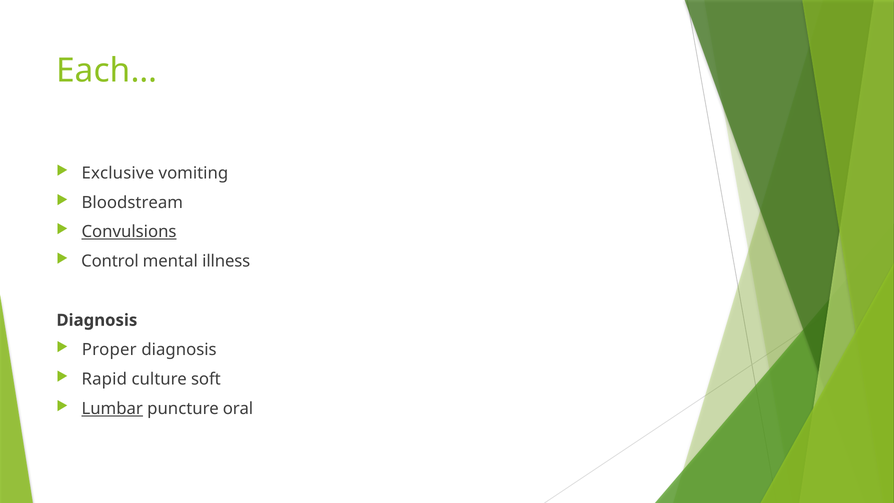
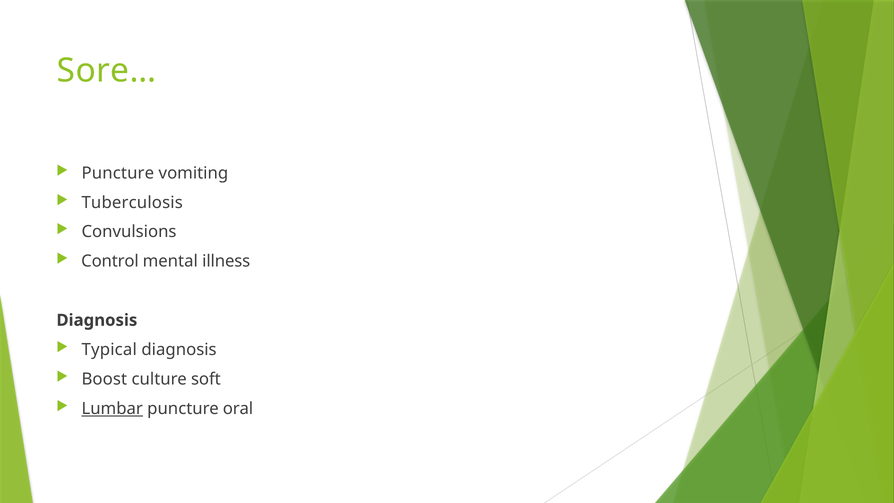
Each…: Each… -> Sore…
Exclusive at (118, 173): Exclusive -> Puncture
Bloodstream: Bloodstream -> Tuberculosis
Convulsions underline: present -> none
Proper: Proper -> Typical
Rapid: Rapid -> Boost
